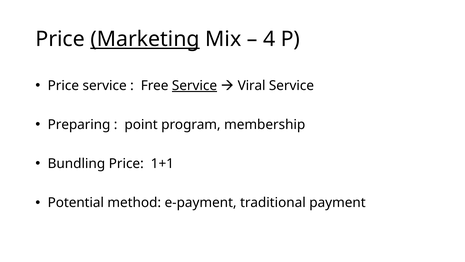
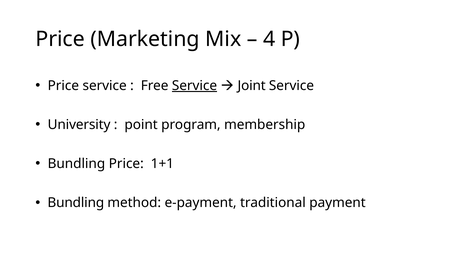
Marketing underline: present -> none
Viral: Viral -> Joint
Preparing: Preparing -> University
Potential at (76, 202): Potential -> Bundling
